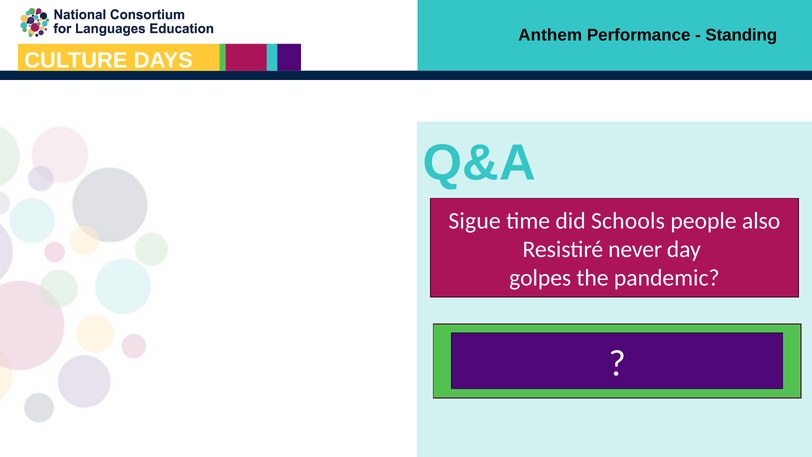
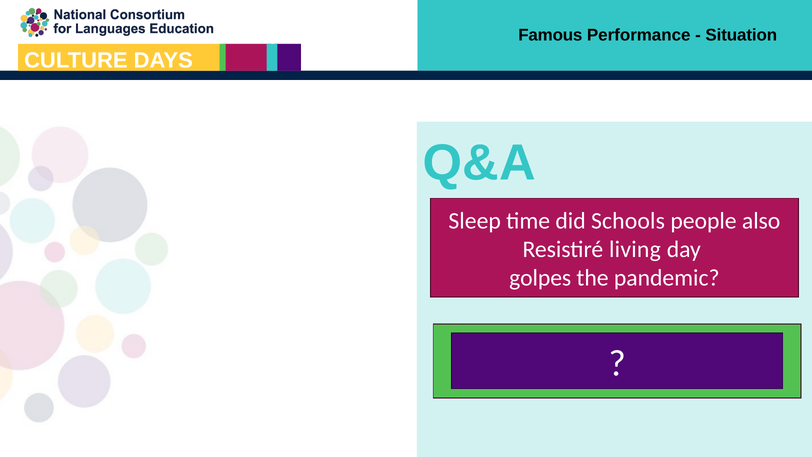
Anthem: Anthem -> Famous
Standing: Standing -> Situation
Sigue: Sigue -> Sleep
never: never -> living
